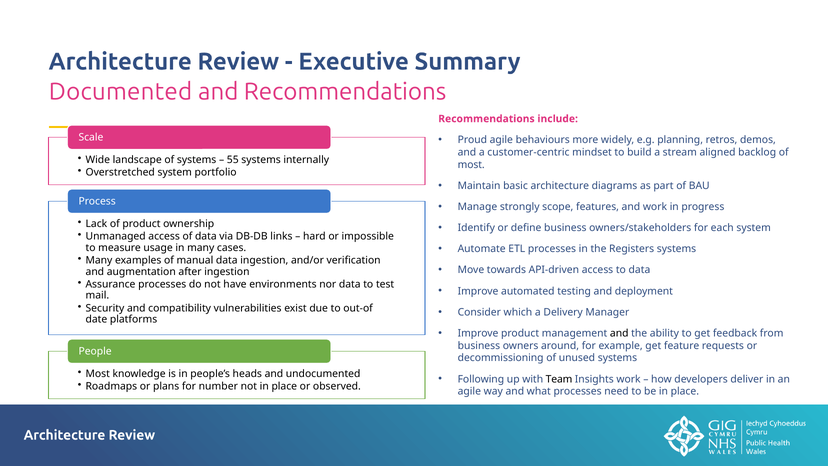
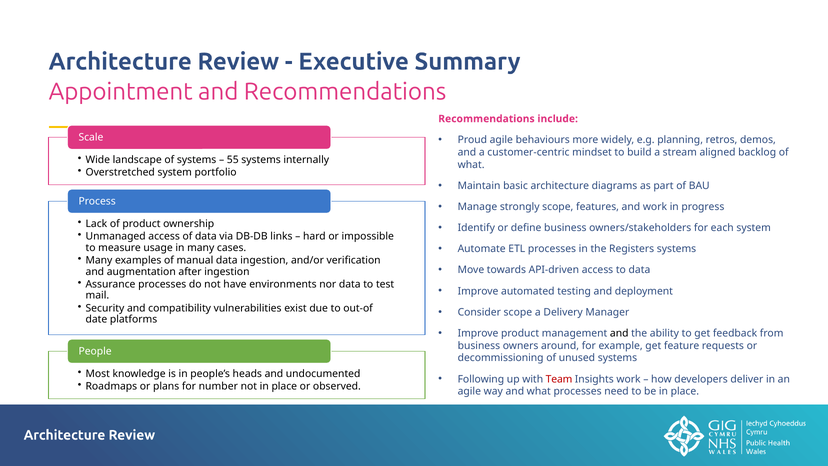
Documented: Documented -> Appointment
most at (471, 165): most -> what
Consider which: which -> scope
Team colour: black -> red
